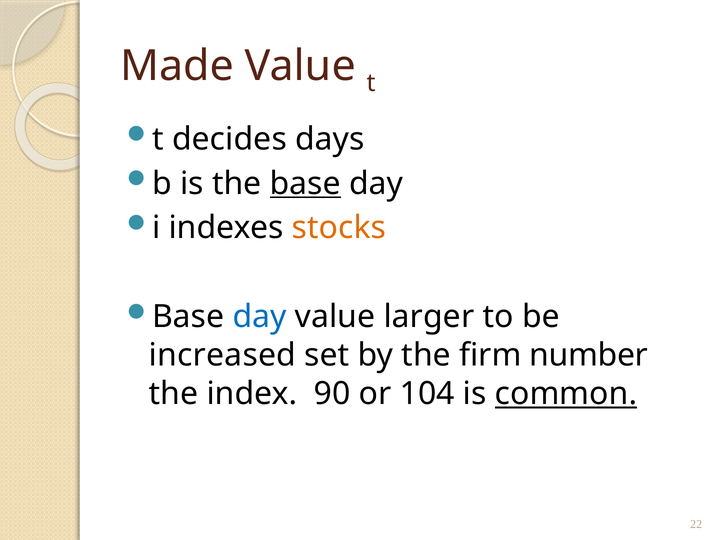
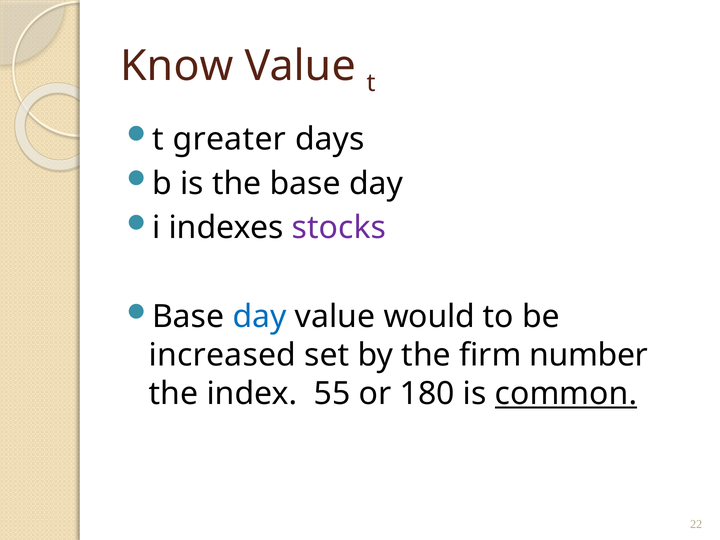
Made: Made -> Know
decides: decides -> greater
base at (305, 183) underline: present -> none
stocks colour: orange -> purple
larger: larger -> would
90: 90 -> 55
104: 104 -> 180
